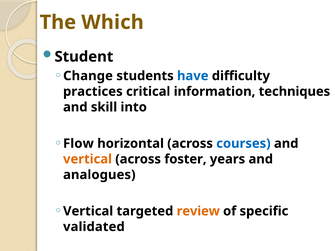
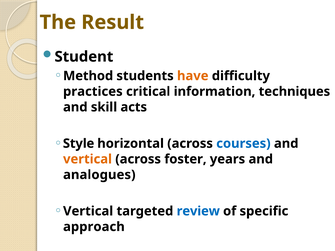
Which: Which -> Result
Change: Change -> Method
have colour: blue -> orange
into: into -> acts
Flow: Flow -> Style
review colour: orange -> blue
validated: validated -> approach
